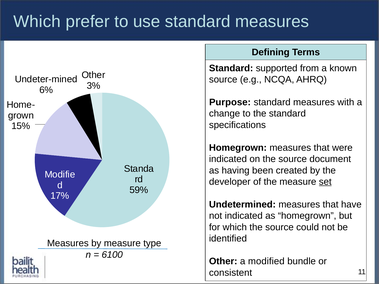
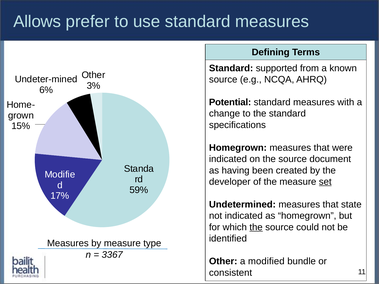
Which at (37, 22): Which -> Allows
Purpose: Purpose -> Potential
have: have -> state
the at (256, 227) underline: none -> present
6100: 6100 -> 3367
